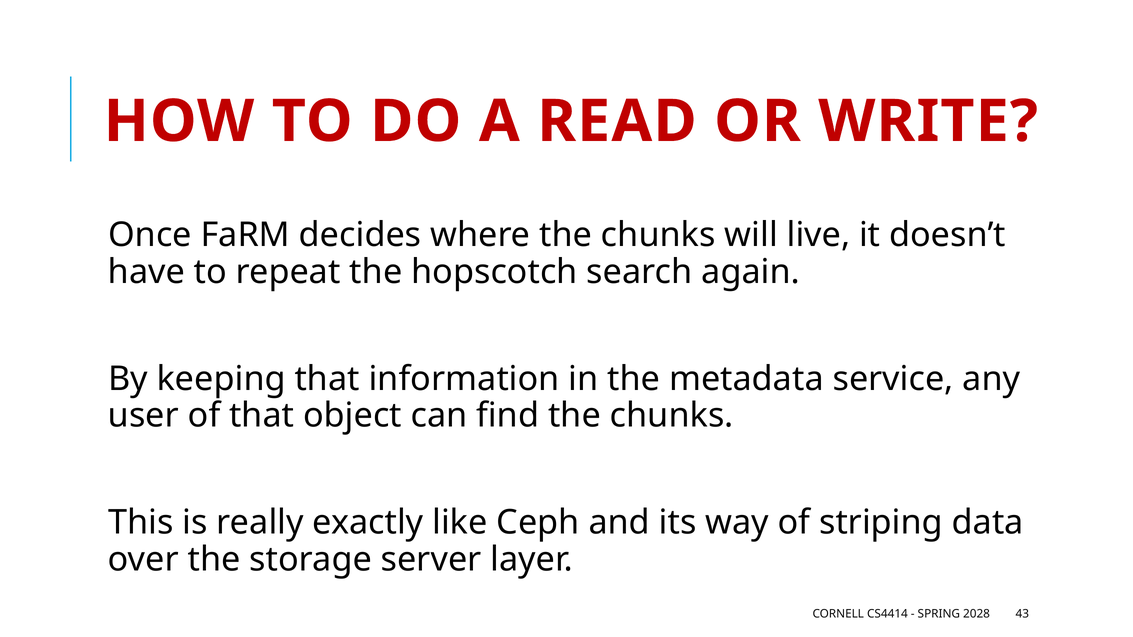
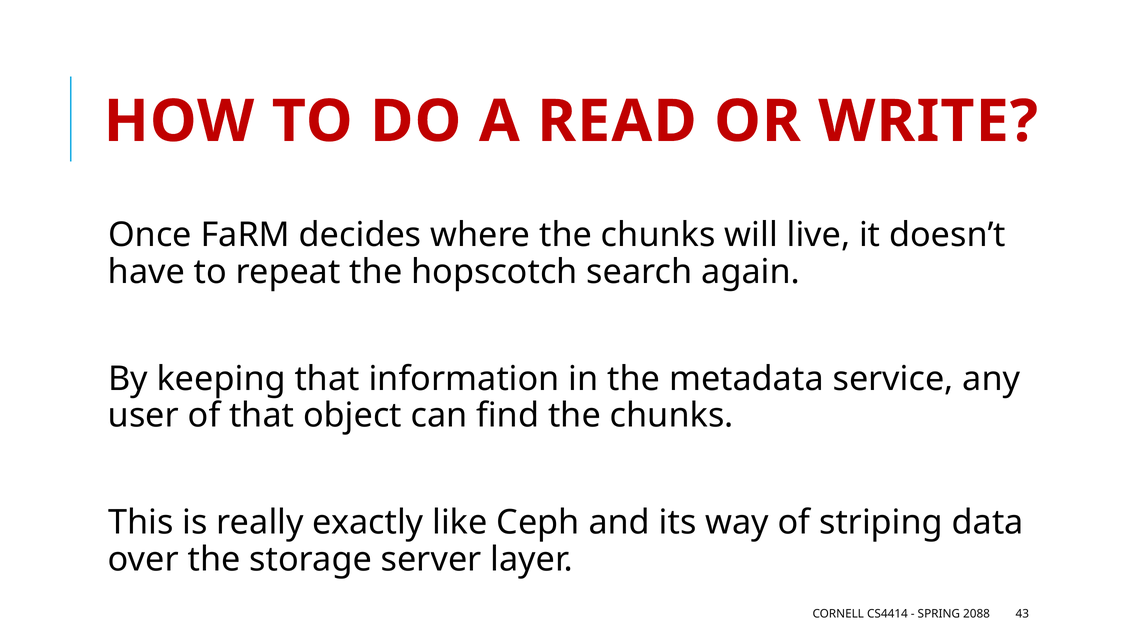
2028: 2028 -> 2088
